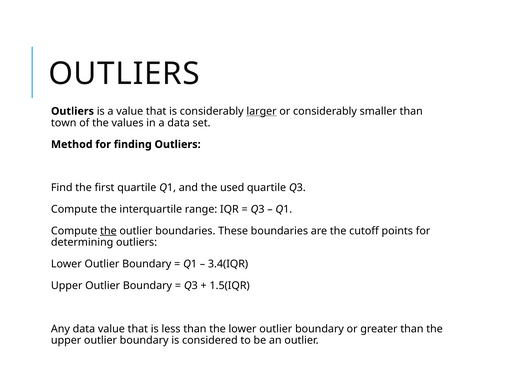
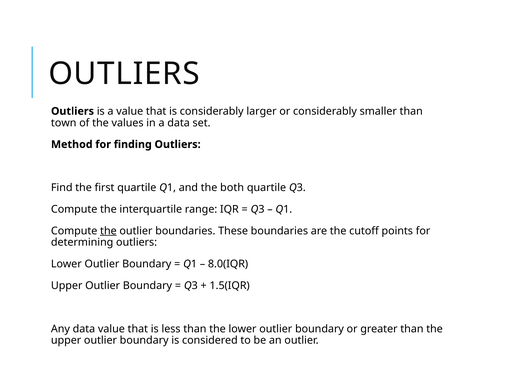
larger underline: present -> none
used: used -> both
3.4(IQR: 3.4(IQR -> 8.0(IQR
